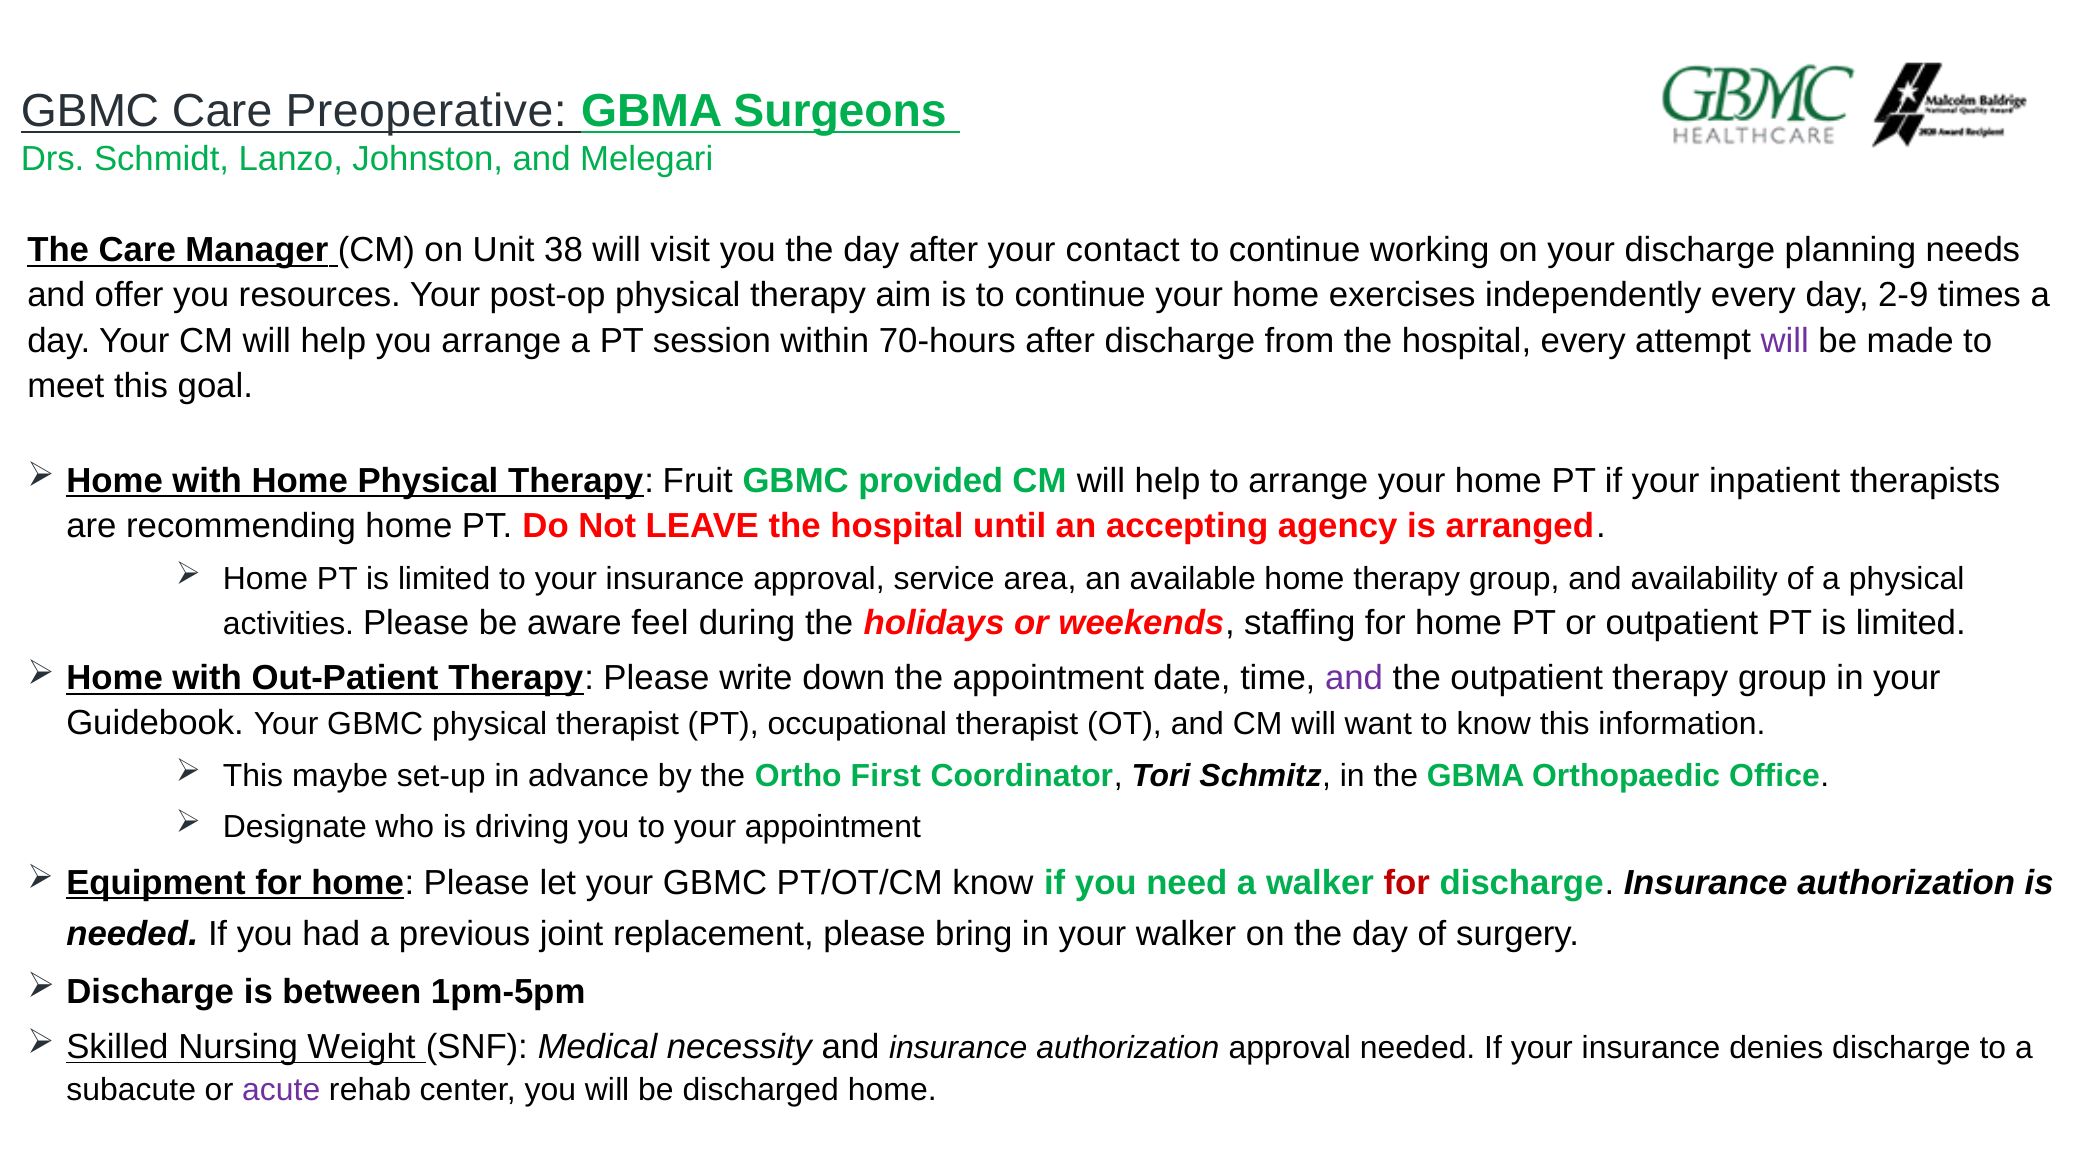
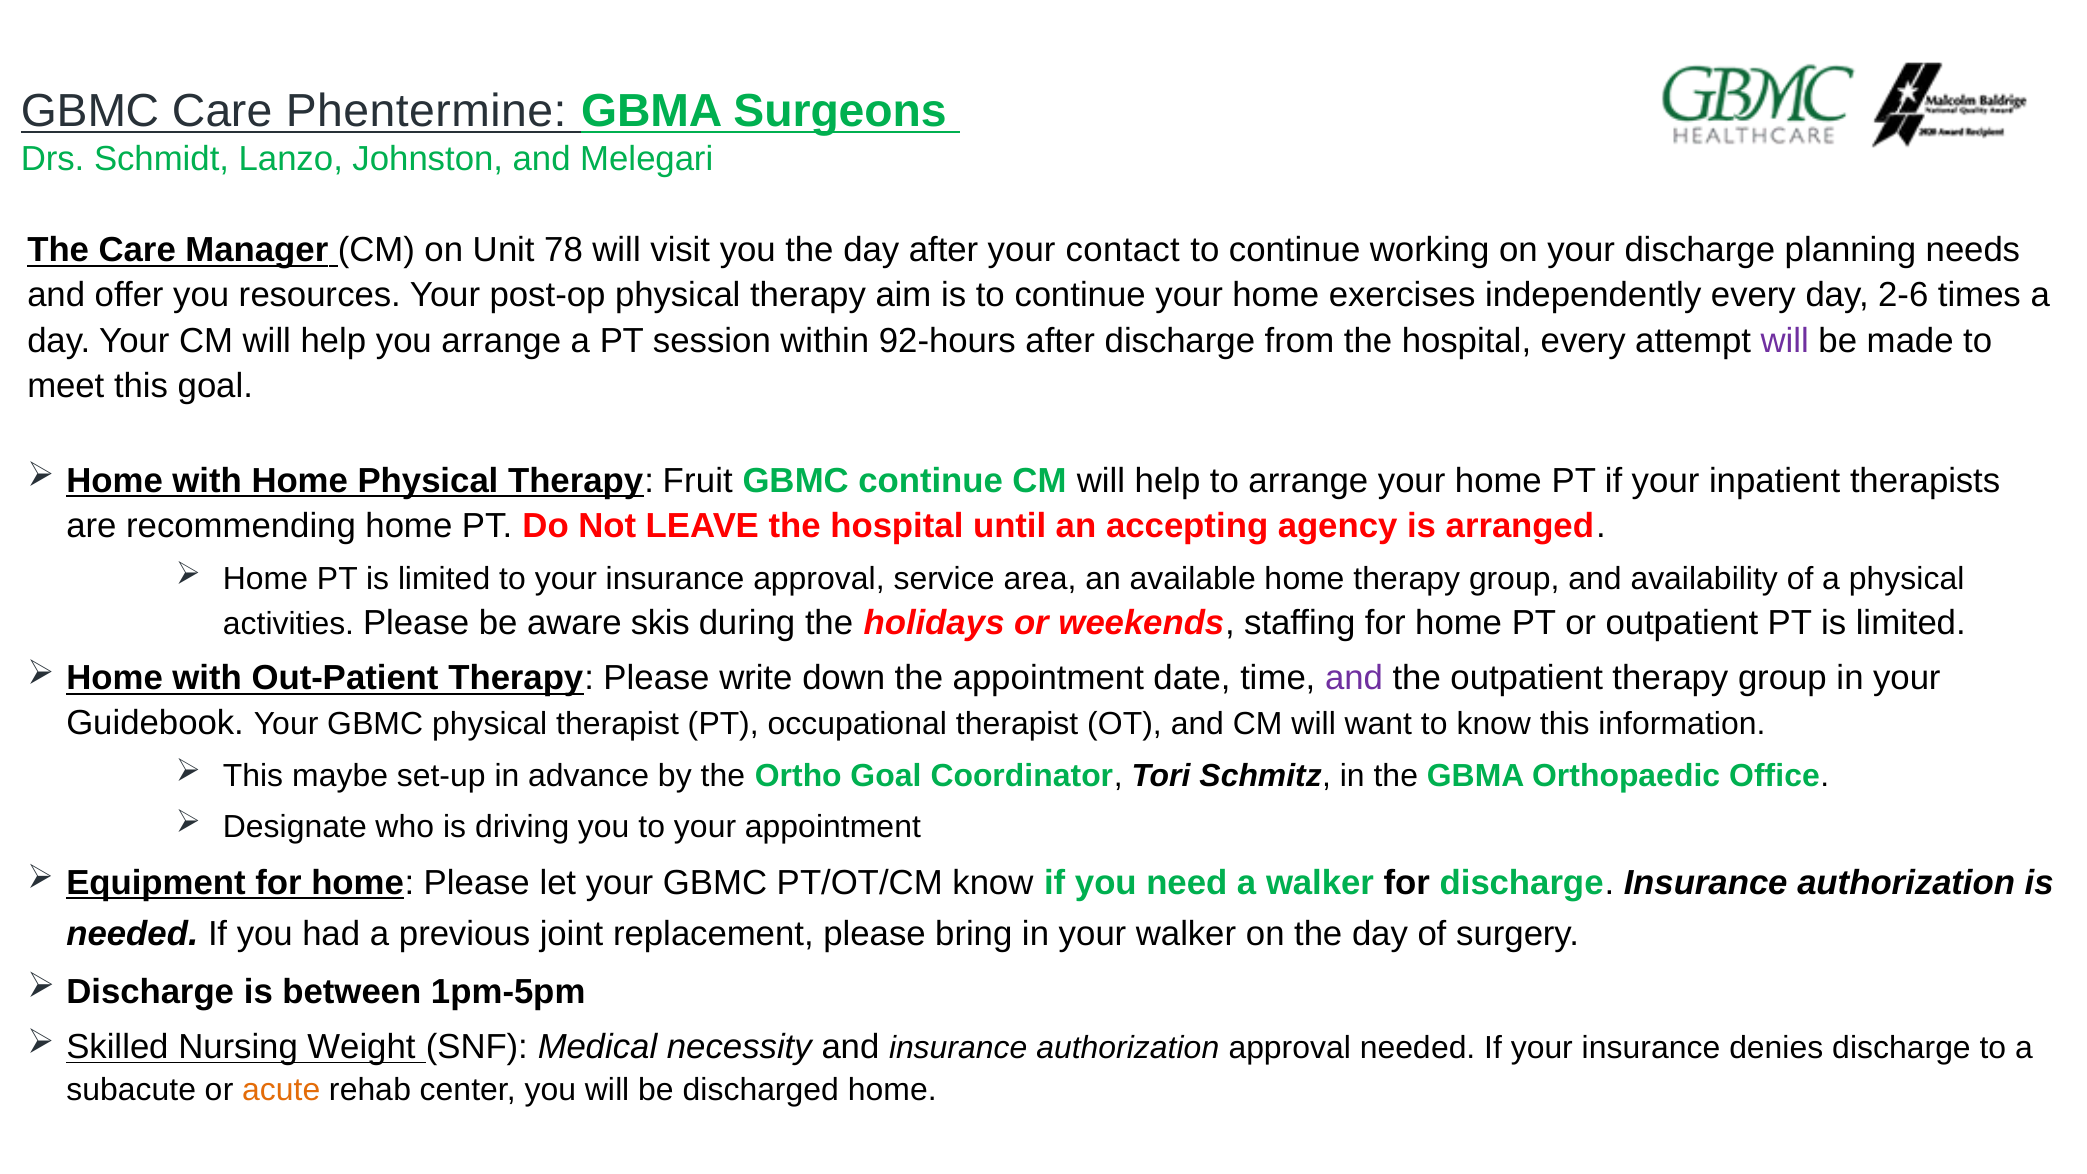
Preoperative: Preoperative -> Phentermine
38: 38 -> 78
2-9: 2-9 -> 2-6
70-hours: 70-hours -> 92-hours
GBMC provided: provided -> continue
feel: feel -> skis
Ortho First: First -> Goal
for at (1407, 883) colour: red -> black
acute colour: purple -> orange
